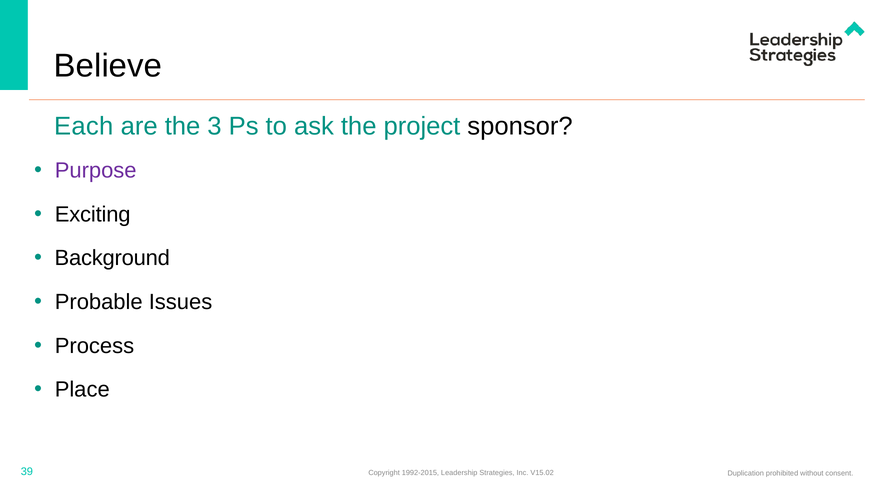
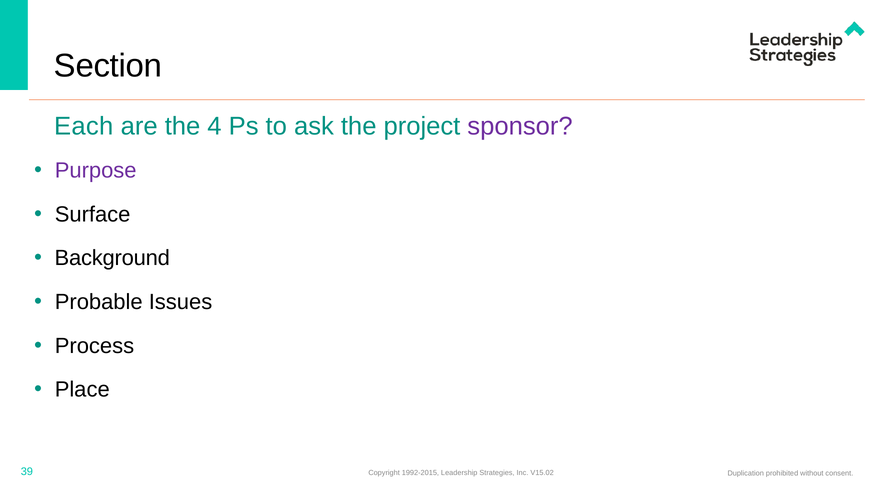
Believe: Believe -> Section
3: 3 -> 4
sponsor colour: black -> purple
Exciting: Exciting -> Surface
